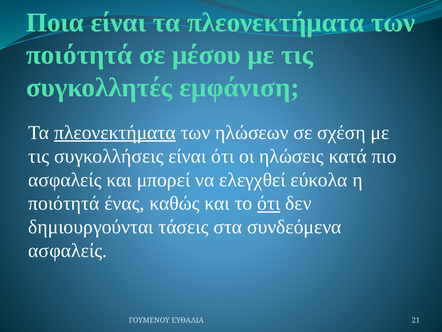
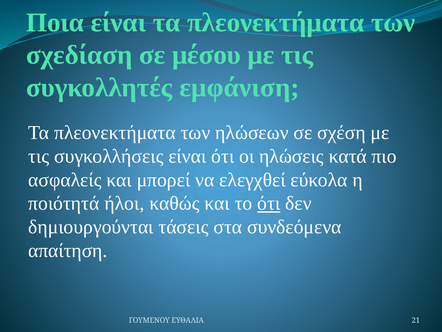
ποιότητά at (79, 55): ποιότητά -> σχεδίαση
πλεονεκτήματα at (115, 132) underline: present -> none
ένας: ένας -> ήλοι
ασφαλείς at (68, 250): ασφαλείς -> απαίτηση
